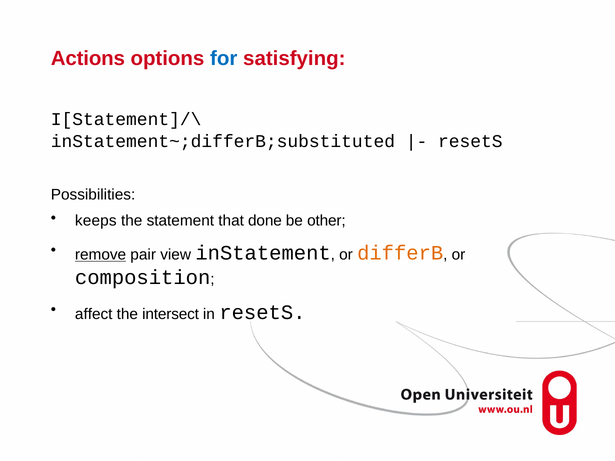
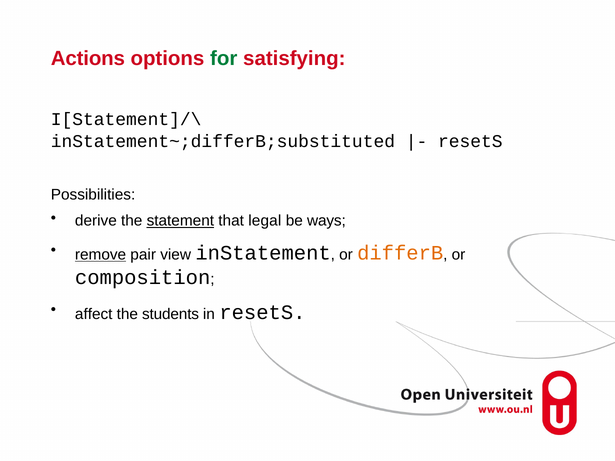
for colour: blue -> green
keeps: keeps -> derive
statement underline: none -> present
done: done -> legal
other: other -> ways
intersect: intersect -> students
